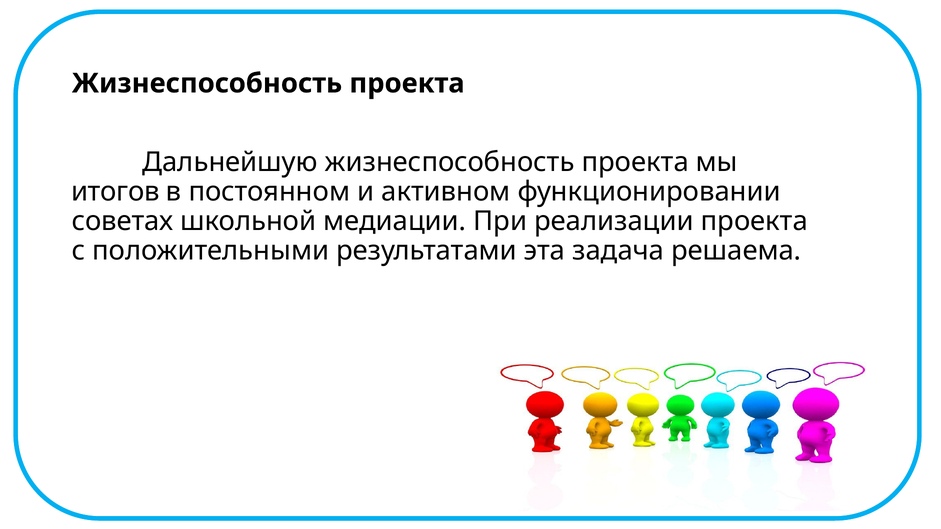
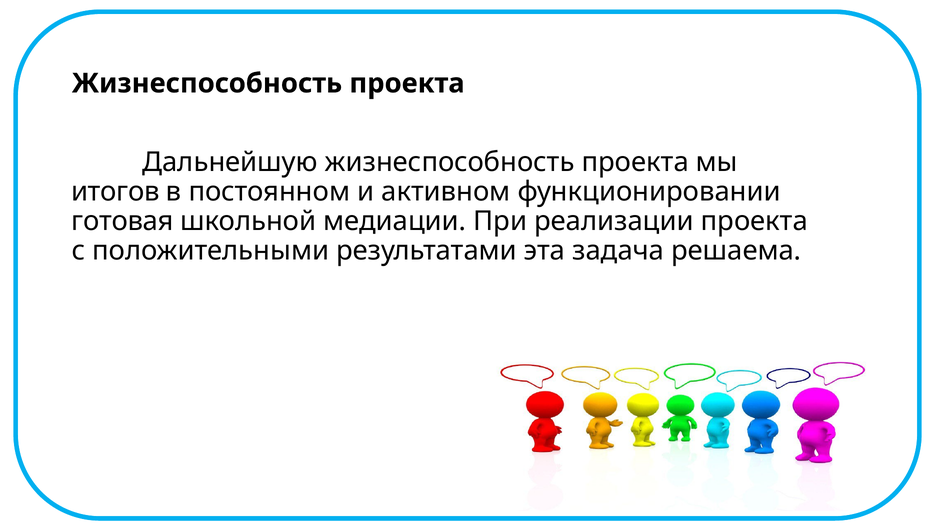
советах: советах -> готовая
